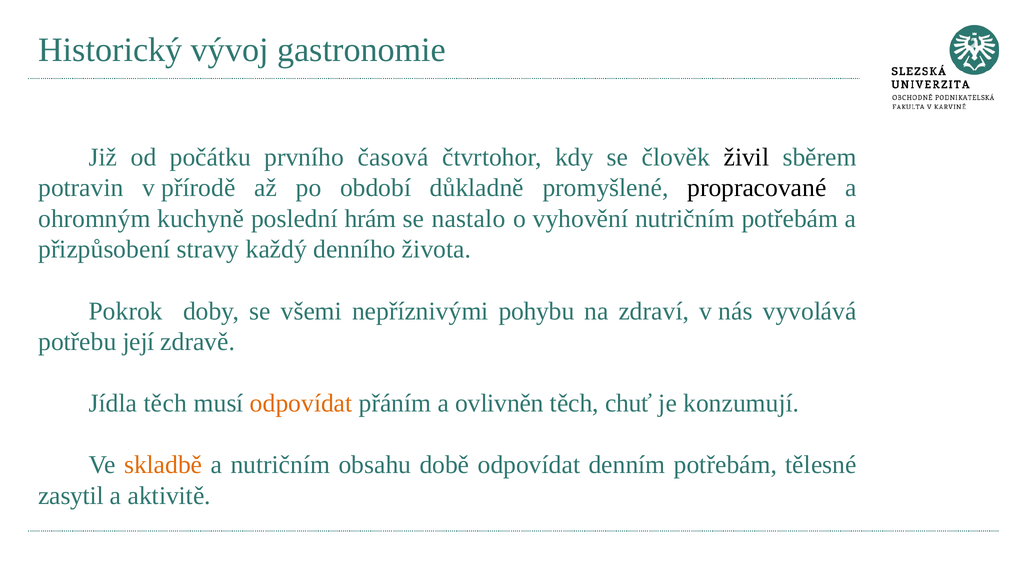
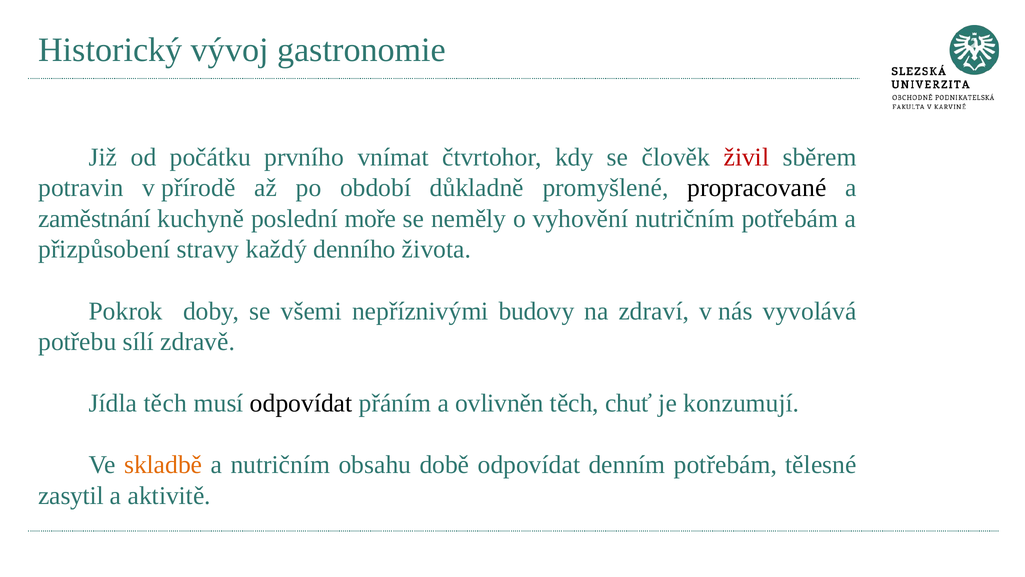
časová: časová -> vnímat
živil colour: black -> red
ohromným: ohromným -> zaměstnání
hrám: hrám -> moře
nastalo: nastalo -> neměly
pohybu: pohybu -> budovy
její: její -> sílí
odpovídat at (301, 403) colour: orange -> black
